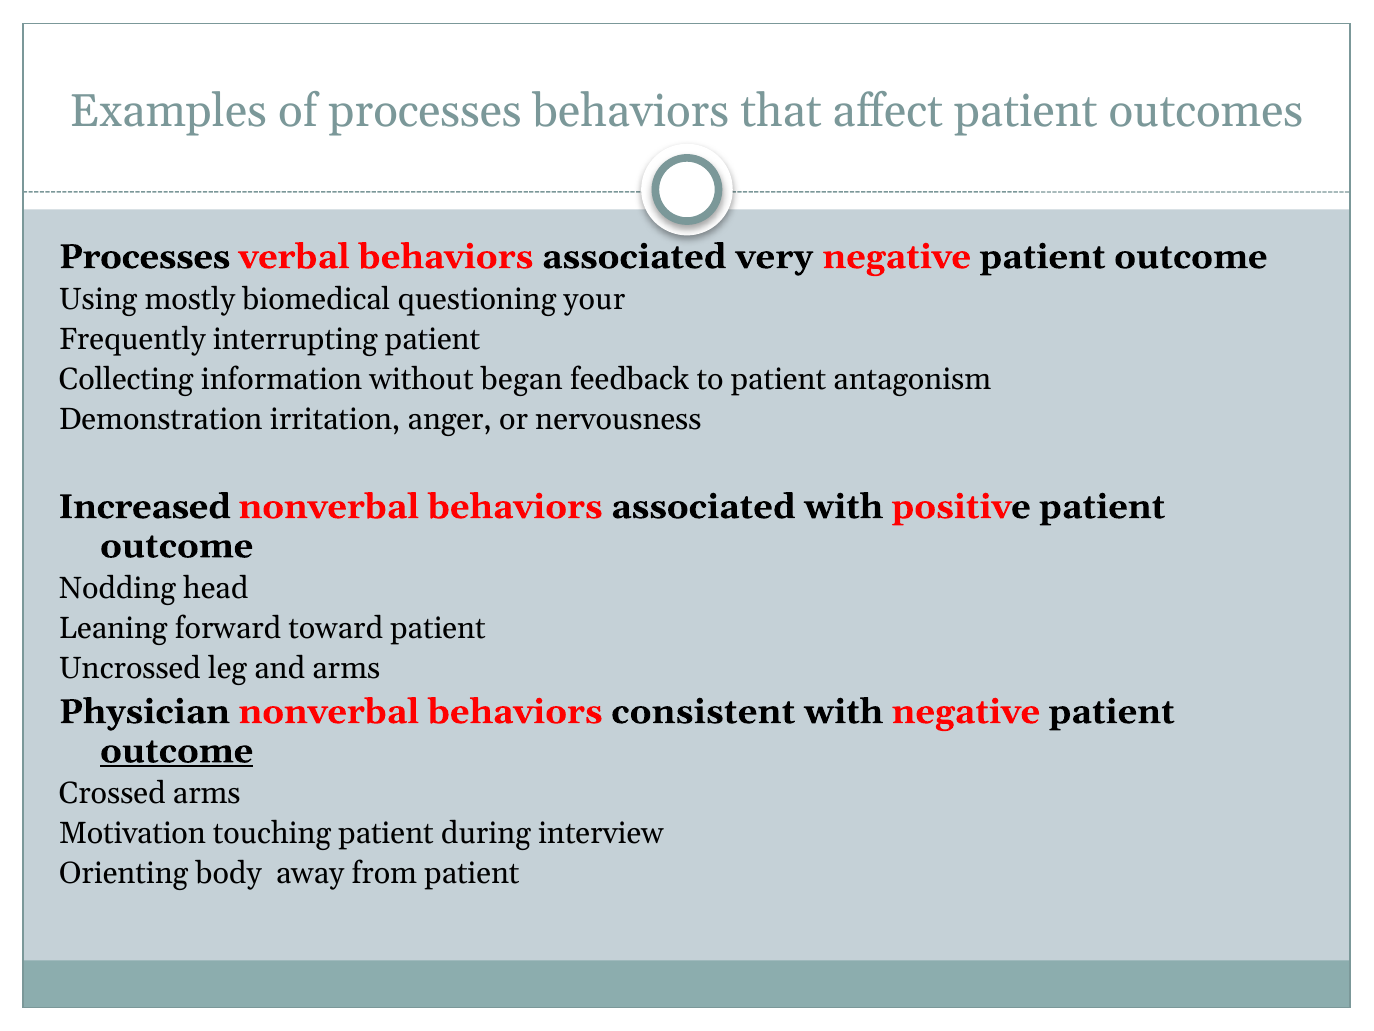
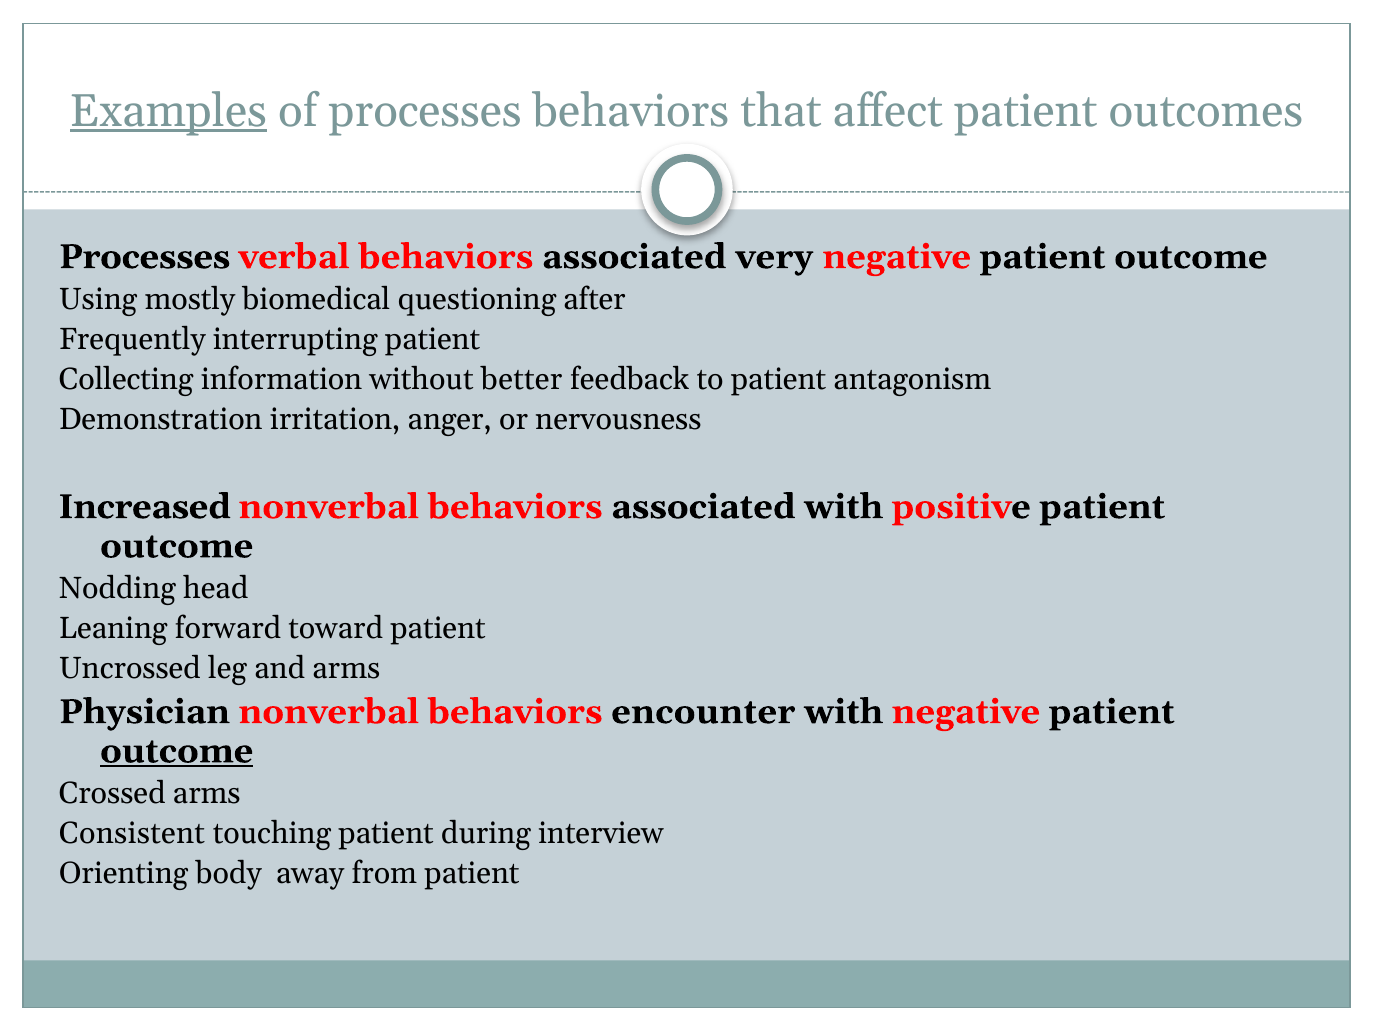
Examples underline: none -> present
your: your -> after
began: began -> better
consistent: consistent -> encounter
Motivation: Motivation -> Consistent
